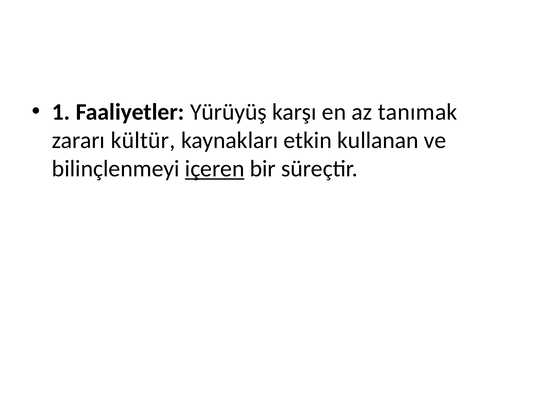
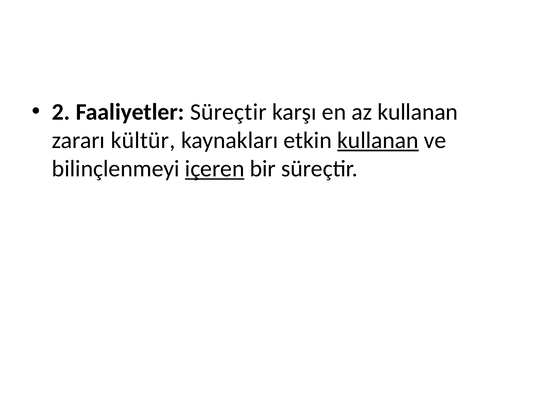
1: 1 -> 2
Faaliyetler Yürüyüş: Yürüyüş -> Süreçtir
az tanımak: tanımak -> kullanan
kullanan at (378, 140) underline: none -> present
